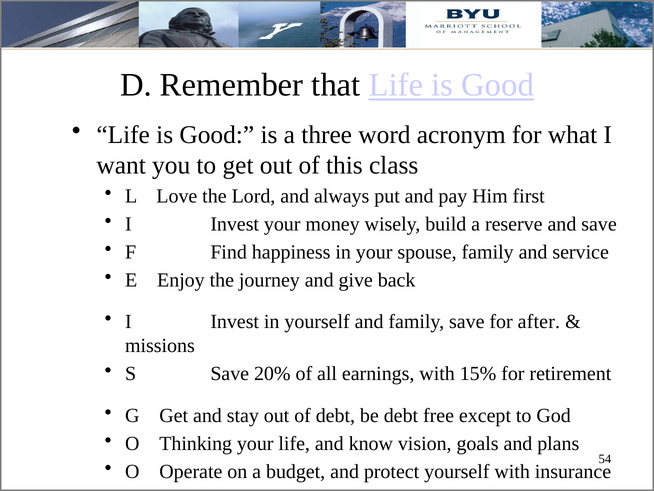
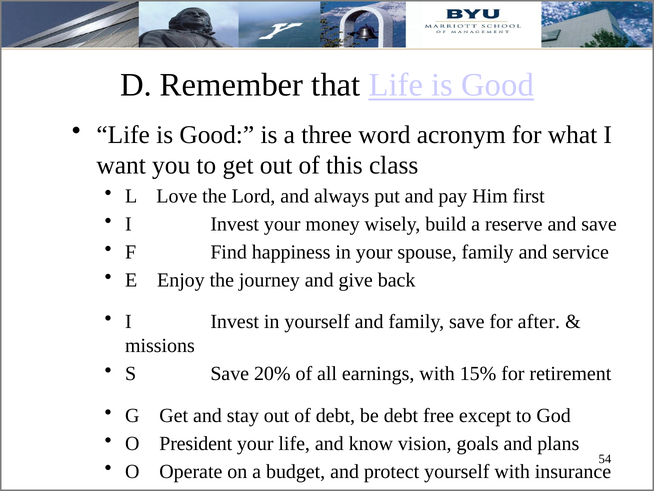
Thinking: Thinking -> President
